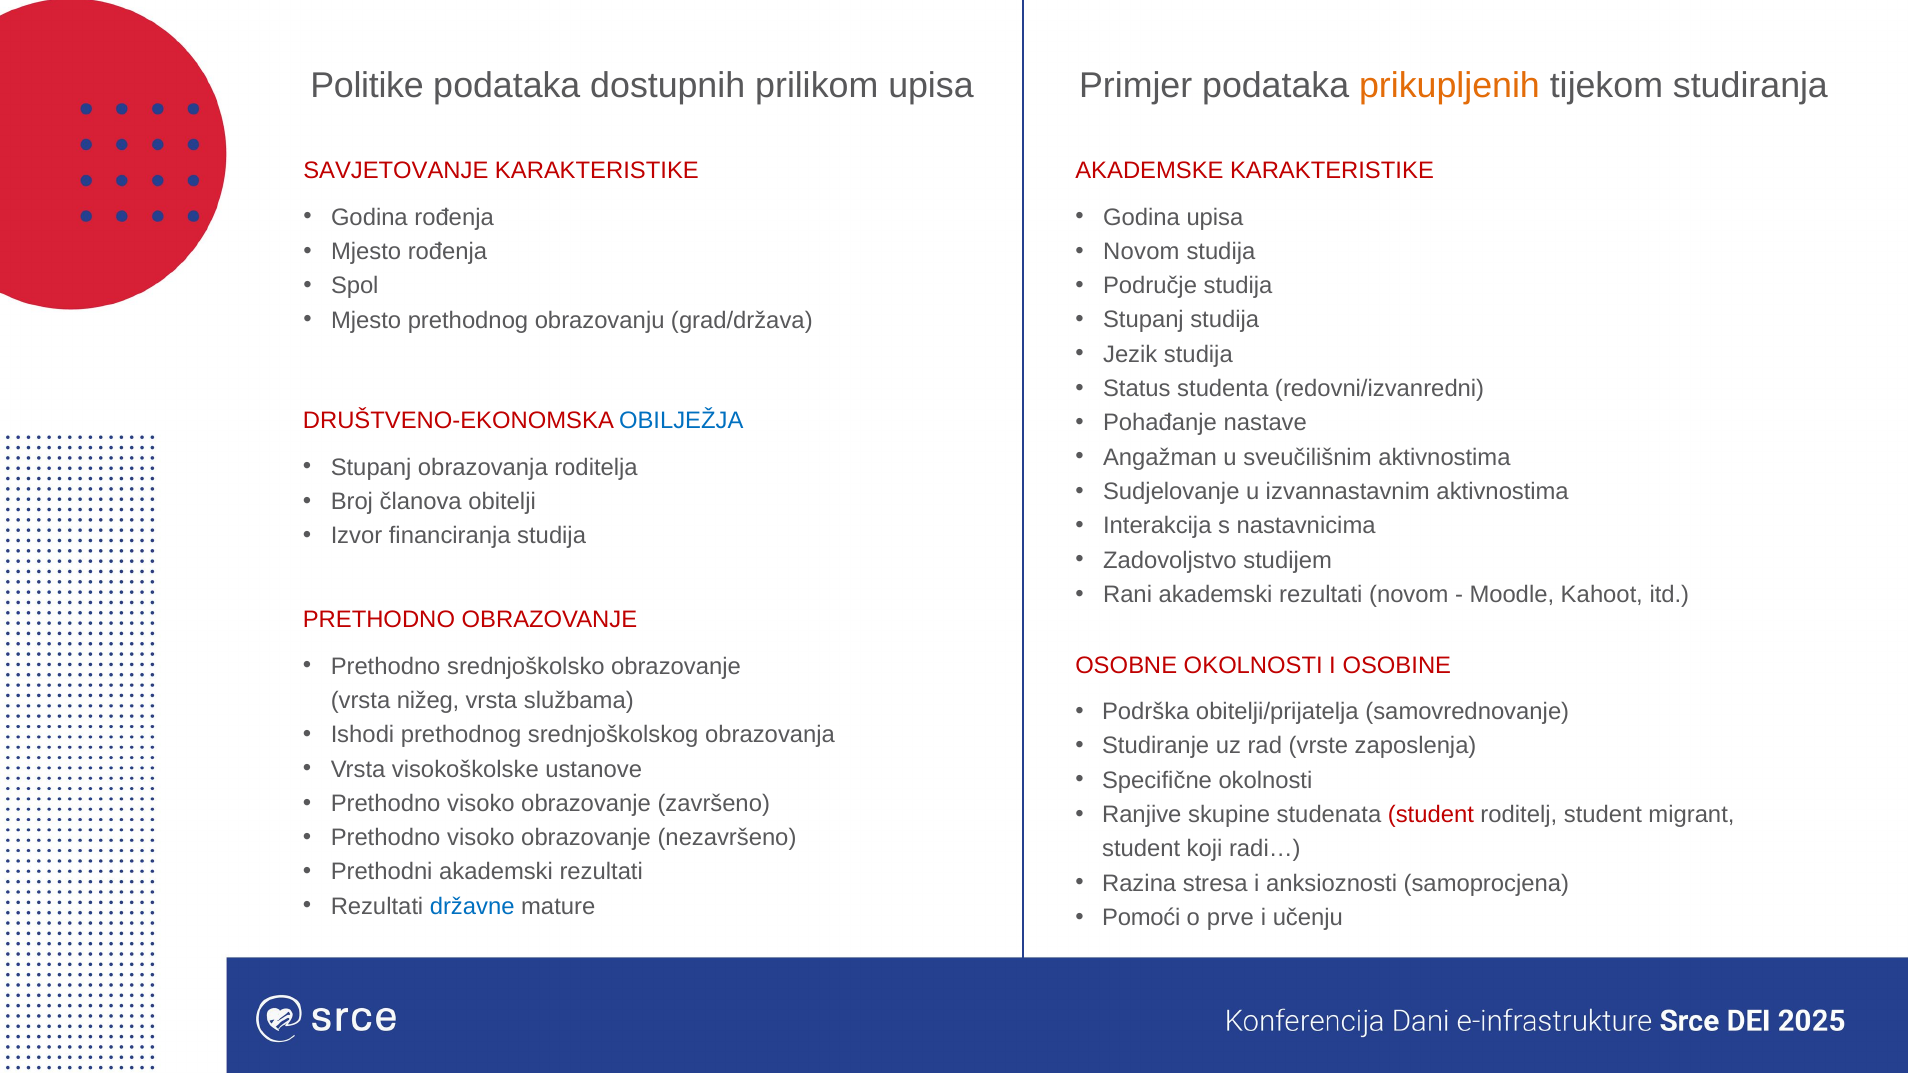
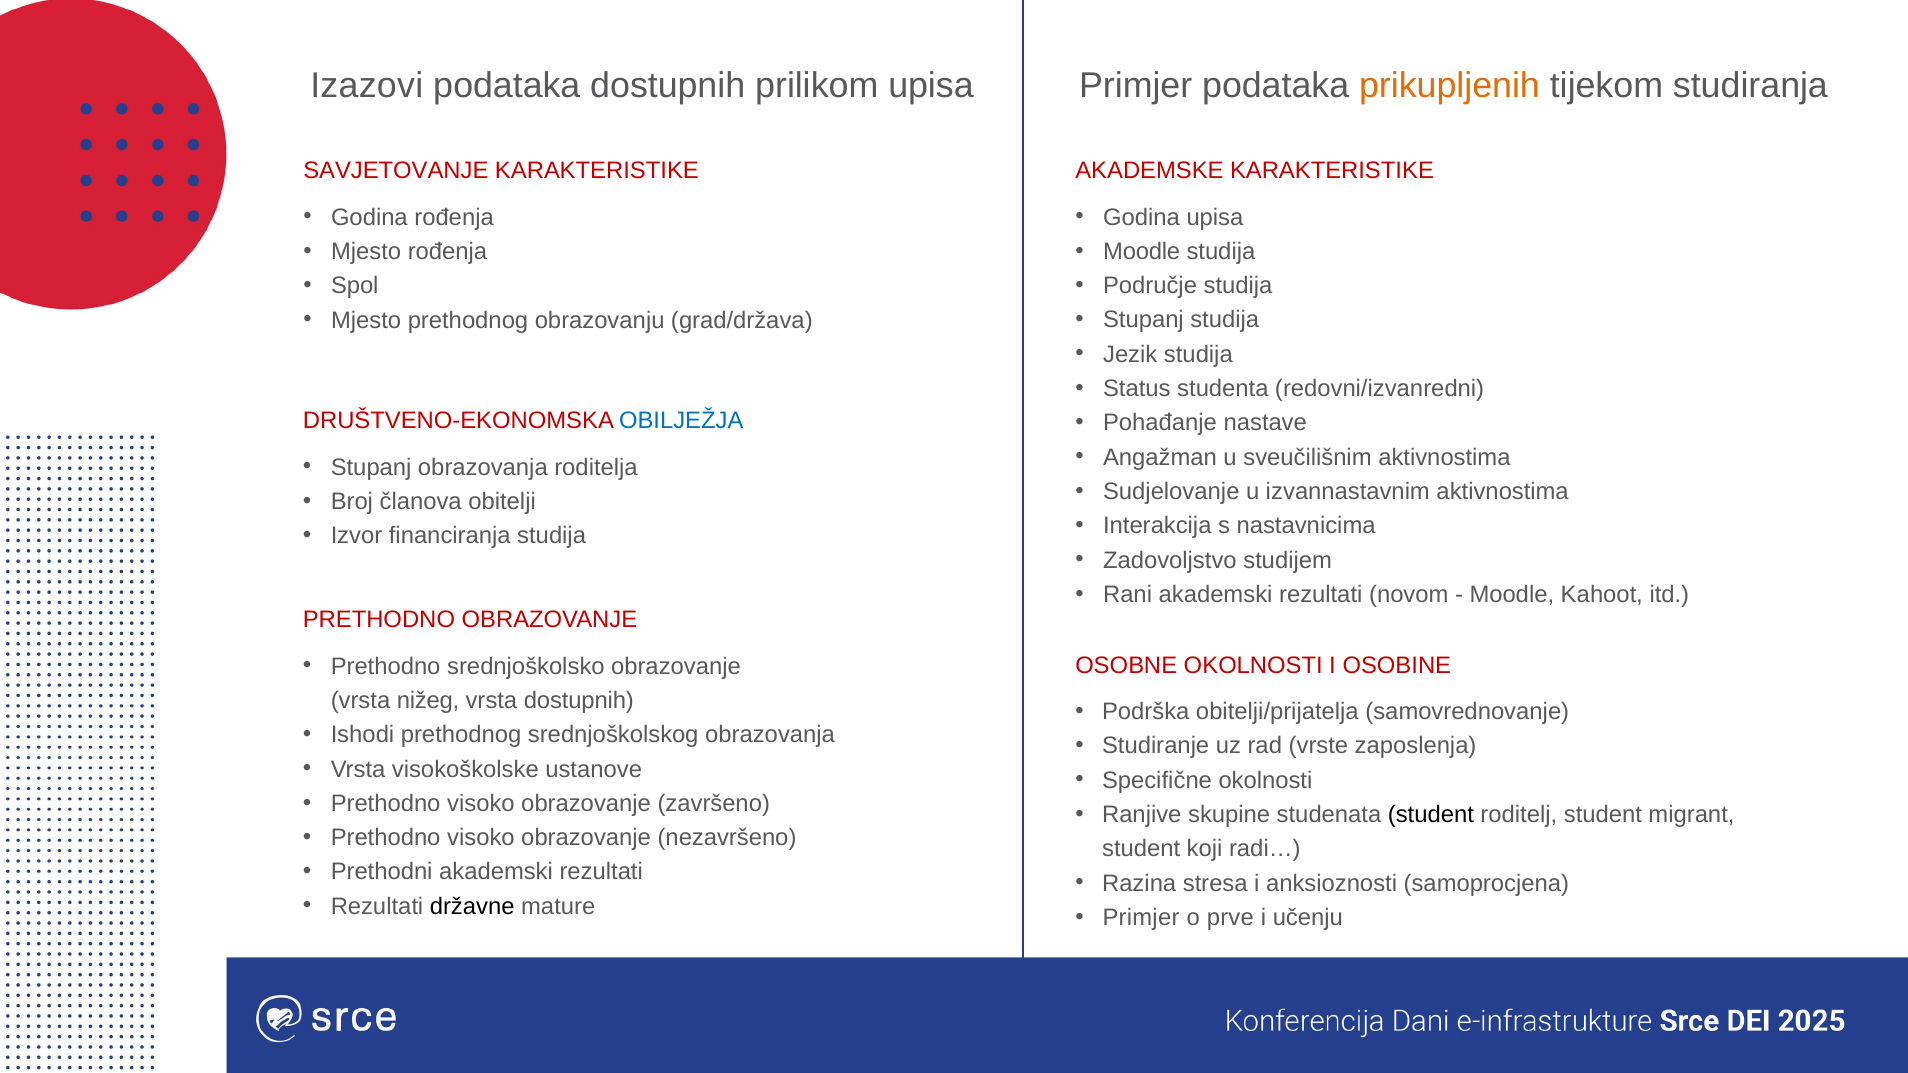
Politike: Politike -> Izazovi
Novom at (1141, 252): Novom -> Moodle
vrsta službama: službama -> dostupnih
student at (1431, 815) colour: red -> black
državne colour: blue -> black
Pomoći at (1141, 918): Pomoći -> Primjer
